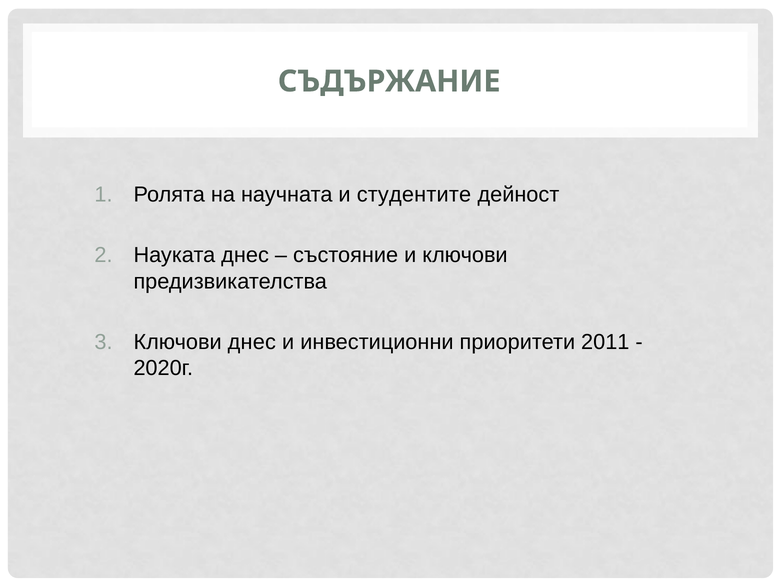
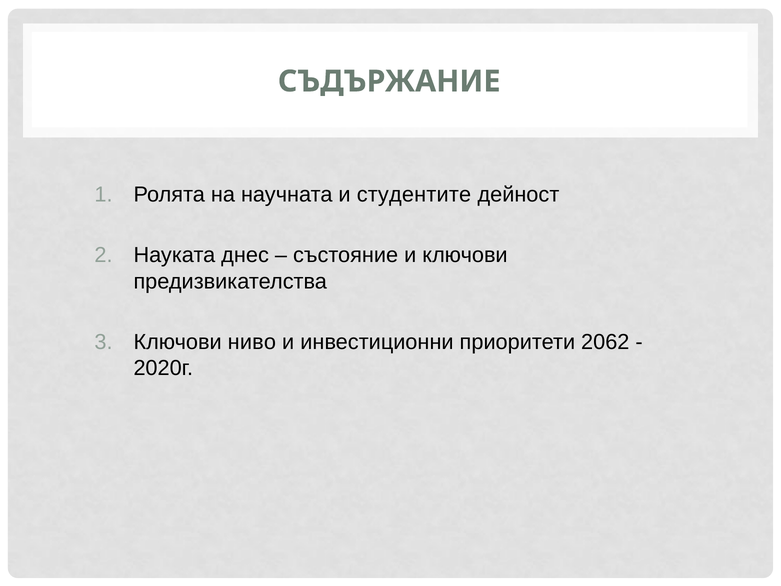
Ключови днес: днес -> ниво
2011: 2011 -> 2062
